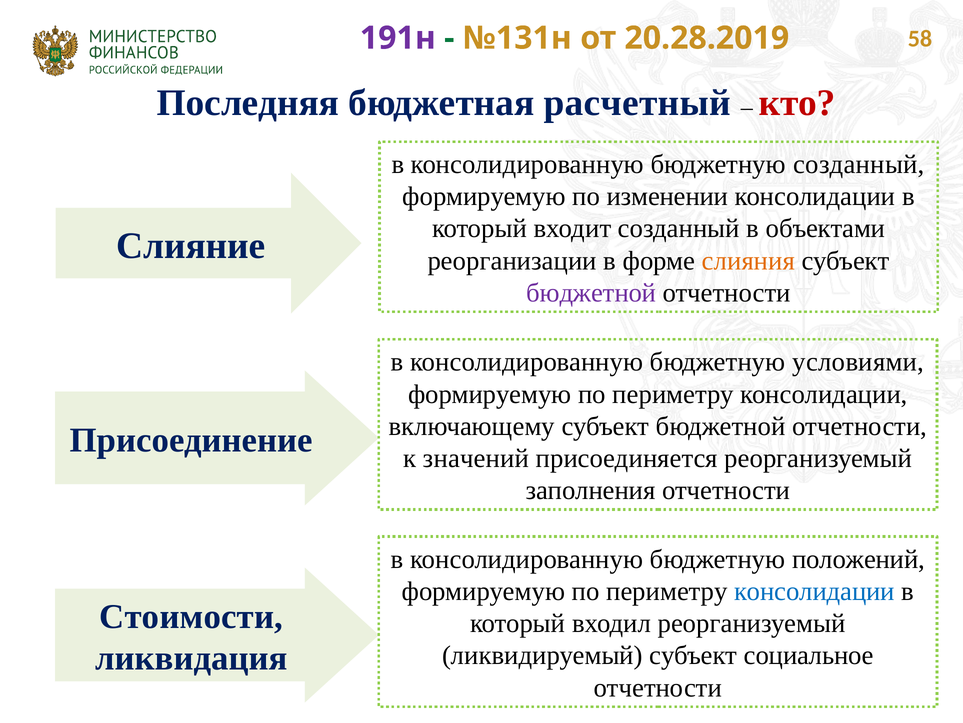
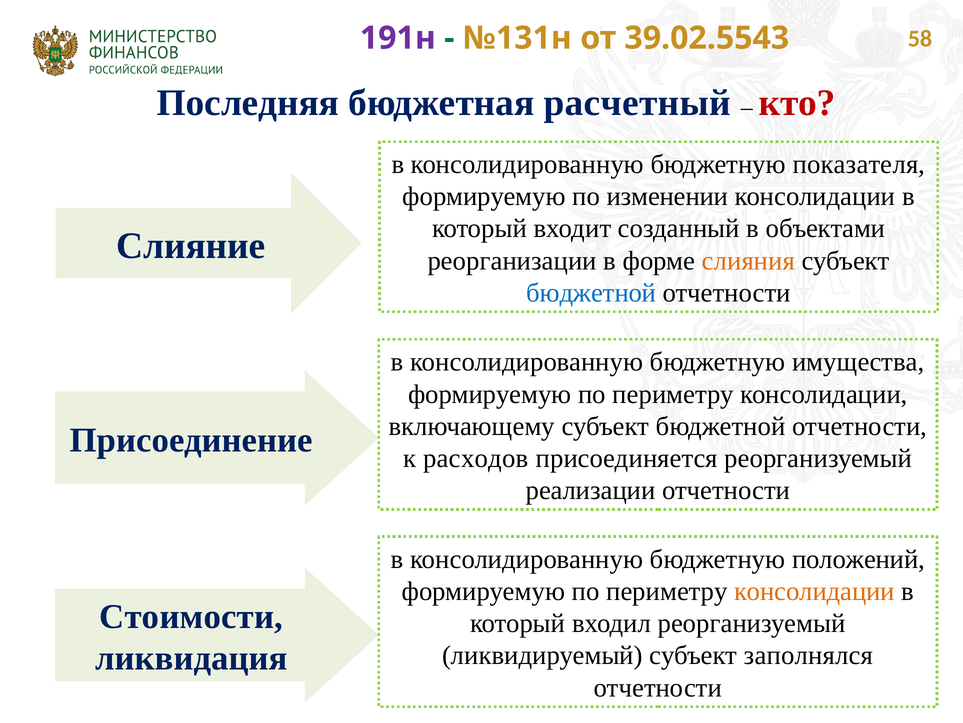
20.28.2019: 20.28.2019 -> 39.02.5543
бюджетную созданный: созданный -> показателя
бюджетной at (591, 293) colour: purple -> blue
условиями: условиями -> имущества
значений: значений -> расходов
заполнения: заполнения -> реализации
консолидации at (814, 591) colour: blue -> orange
социальное: социальное -> заполнялся
